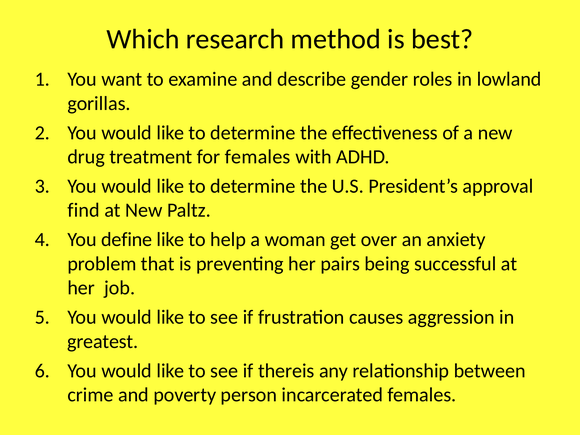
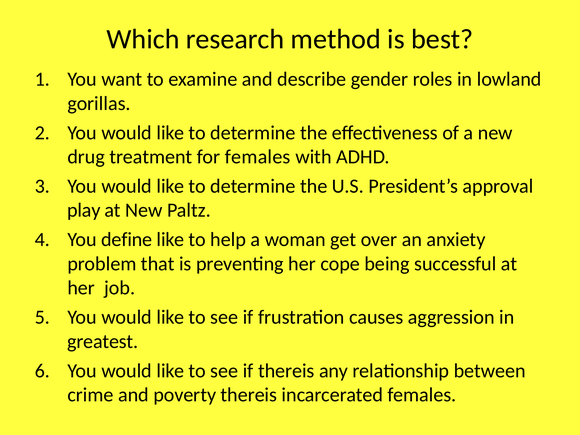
find: find -> play
pairs: pairs -> cope
poverty person: person -> thereis
